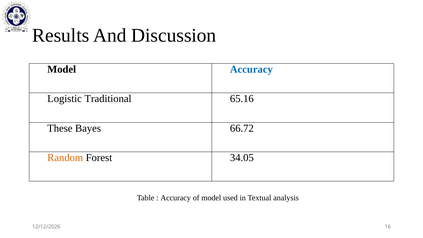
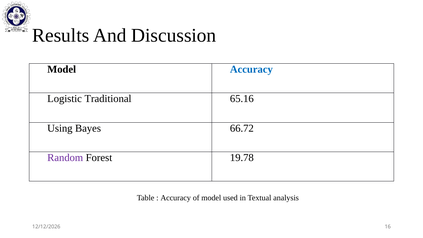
These: These -> Using
Random colour: orange -> purple
34.05: 34.05 -> 19.78
